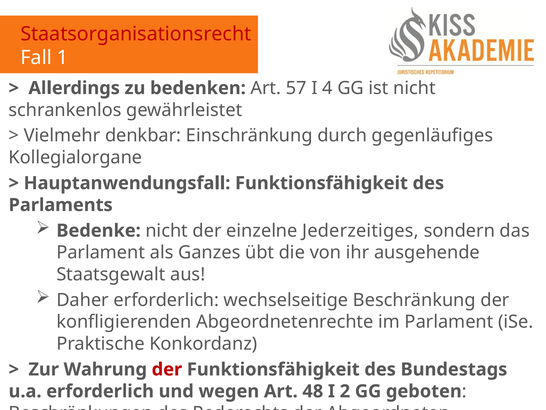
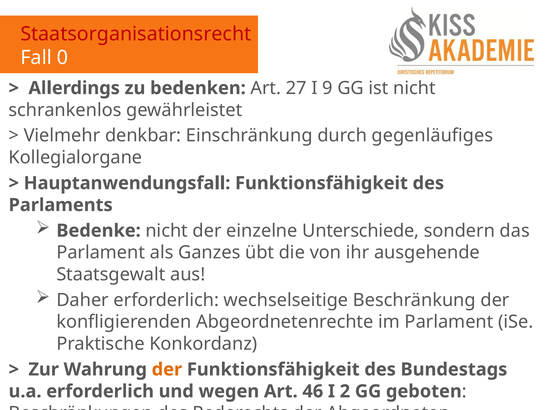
1: 1 -> 0
57: 57 -> 27
4: 4 -> 9
Jederzeitiges: Jederzeitiges -> Unterschiede
der at (167, 369) colour: red -> orange
48: 48 -> 46
